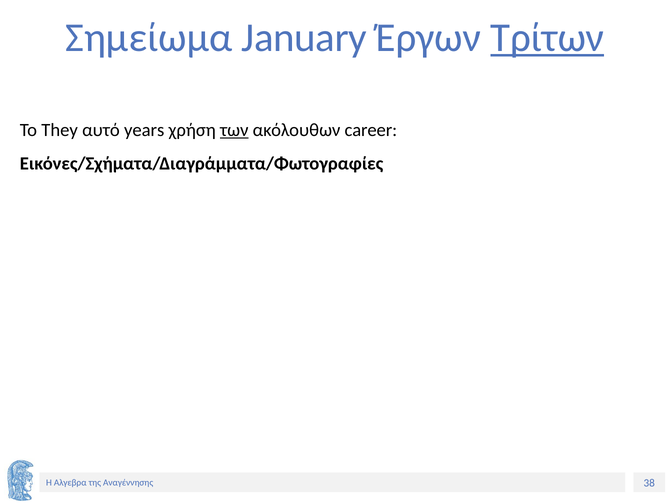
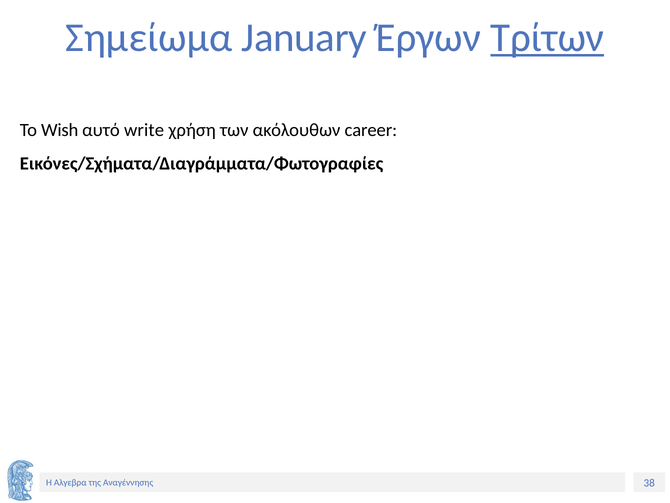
They: They -> Wish
years: years -> write
των underline: present -> none
